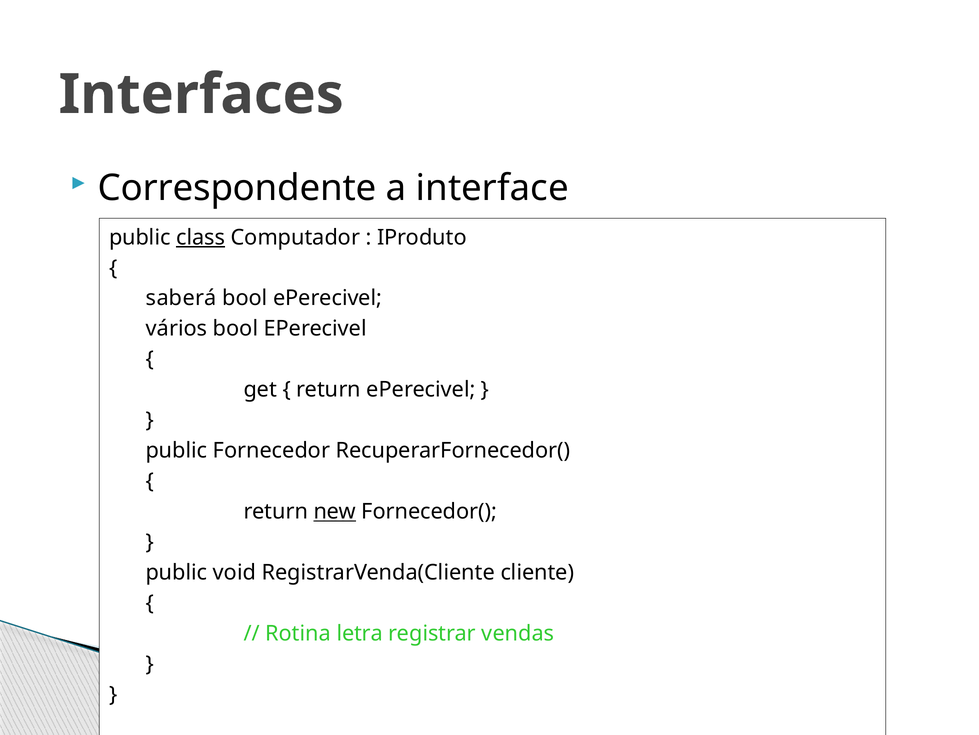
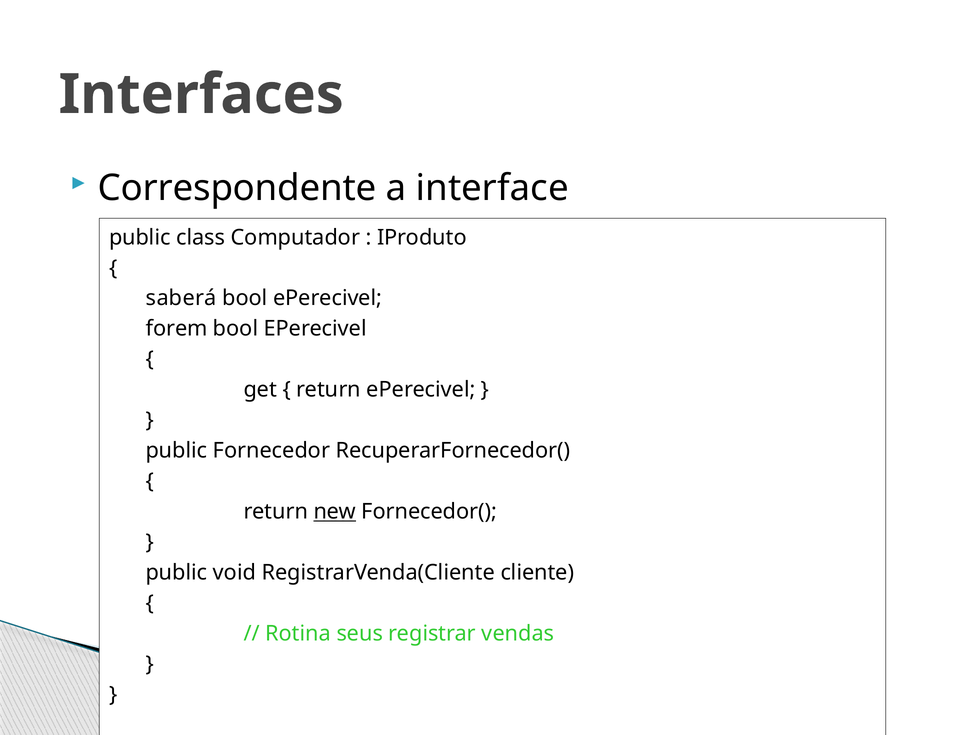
class underline: present -> none
vários: vários -> forem
letra: letra -> seus
